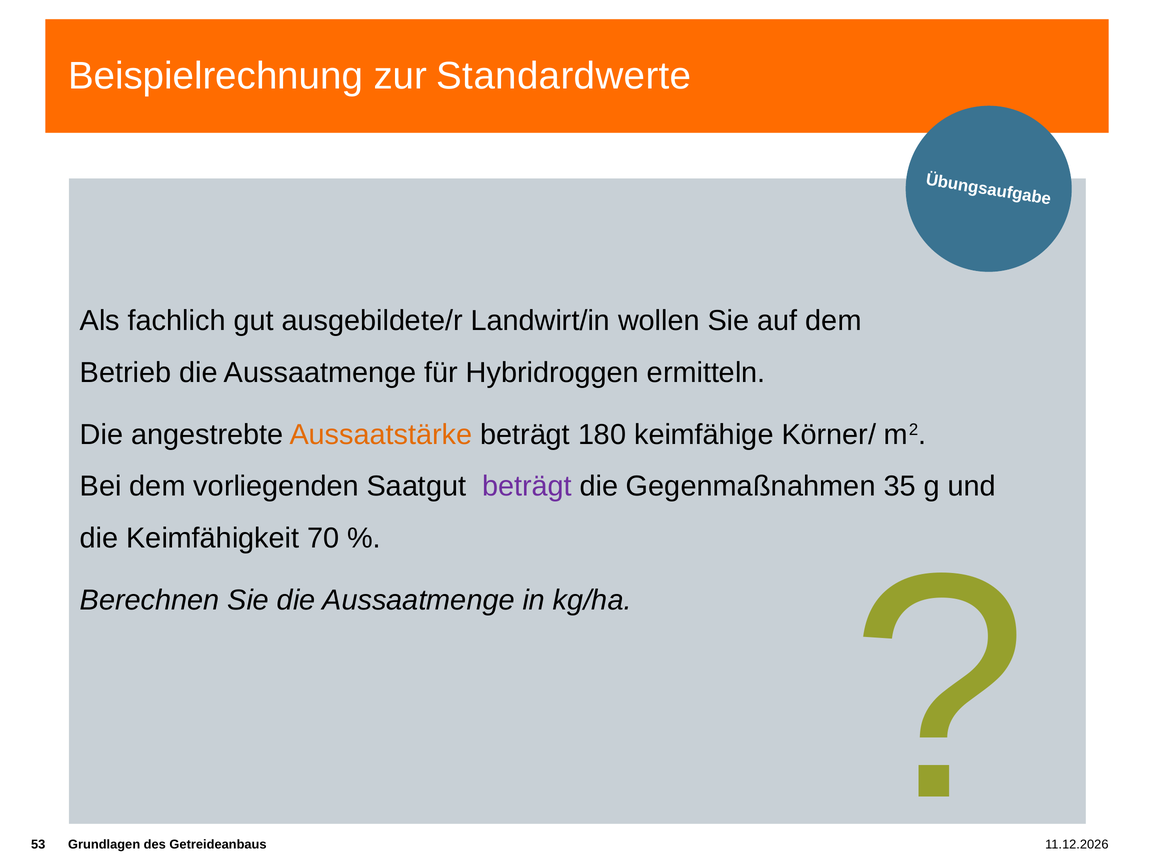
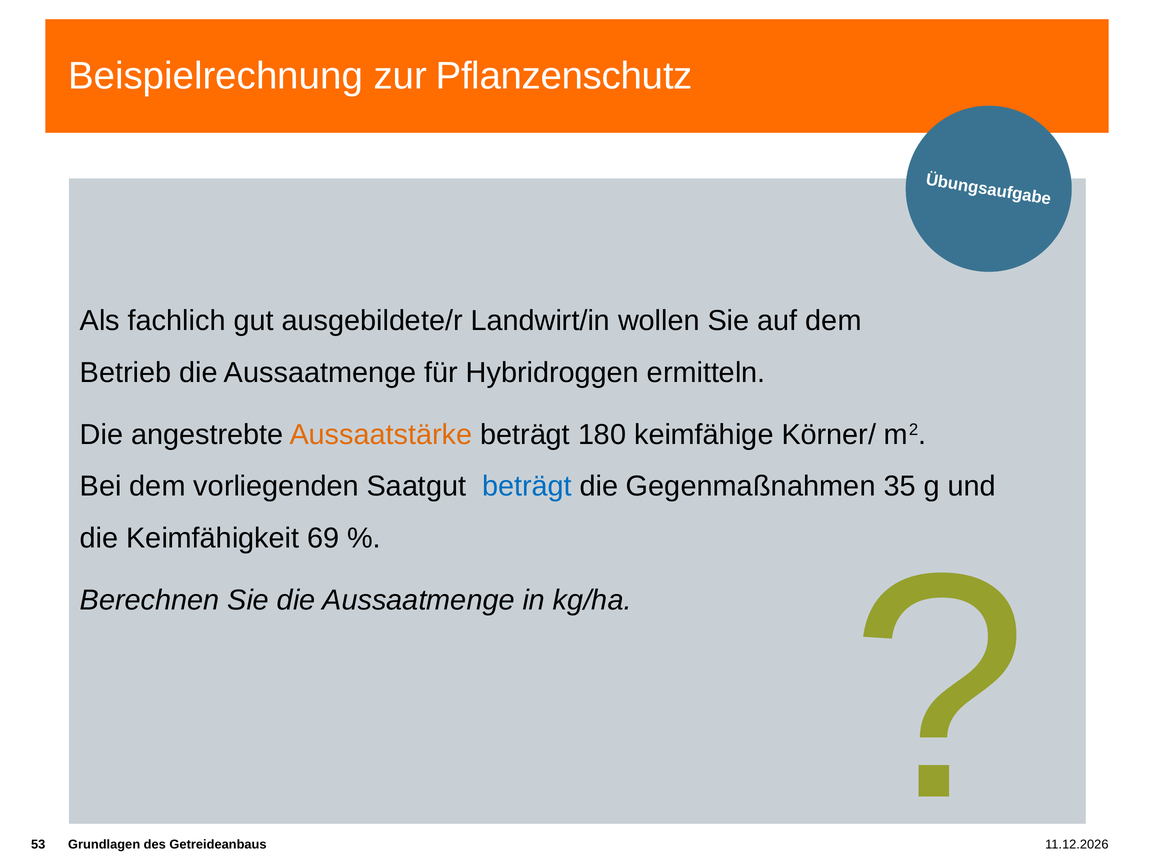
Standardwerte: Standardwerte -> Pflanzenschutz
beträgt at (527, 486) colour: purple -> blue
70: 70 -> 69
